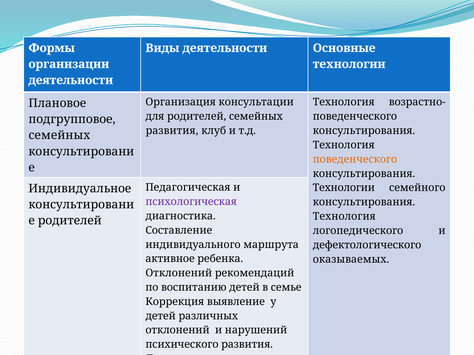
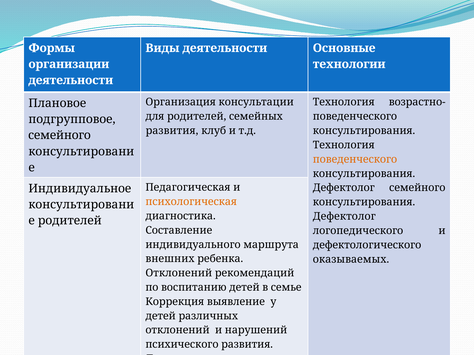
семейных at (59, 136): семейных -> семейного
Технологии at (344, 188): Технологии -> Дефектолог
психологическая colour: purple -> orange
Технология at (344, 217): Технология -> Дефектолог
активное: активное -> внешних
